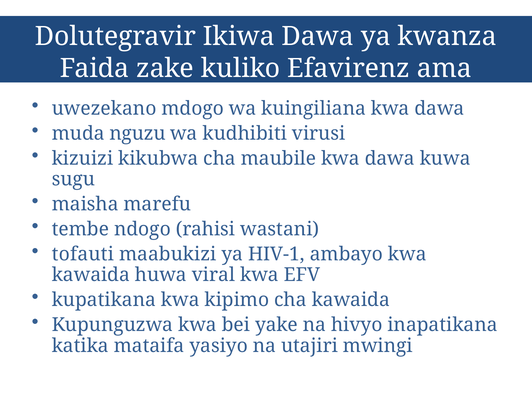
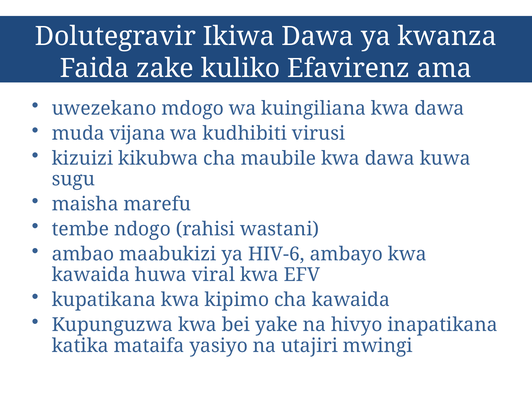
nguzu: nguzu -> vijana
tofauti: tofauti -> ambao
HIV-1: HIV-1 -> HIV-6
